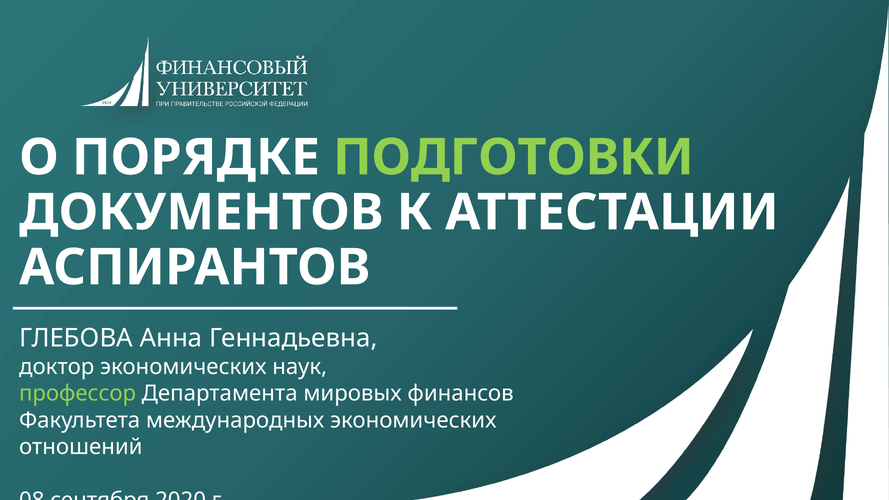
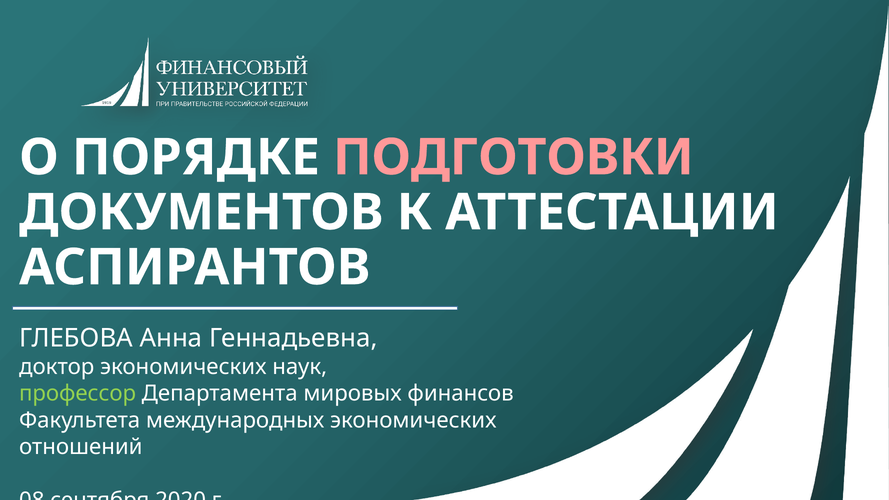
ПОДГОТОВКИ colour: light green -> pink
